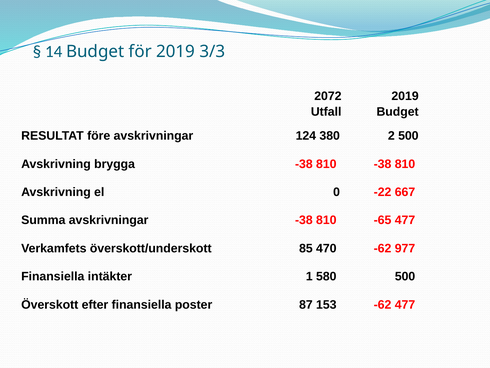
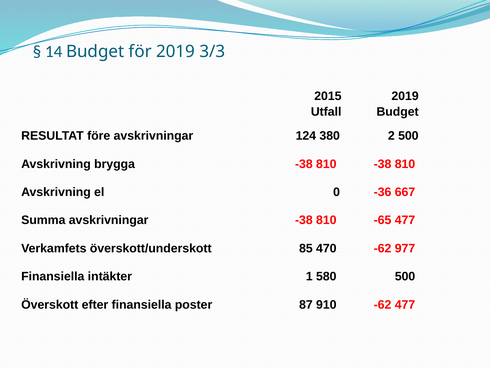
2072: 2072 -> 2015
-22: -22 -> -36
153: 153 -> 910
